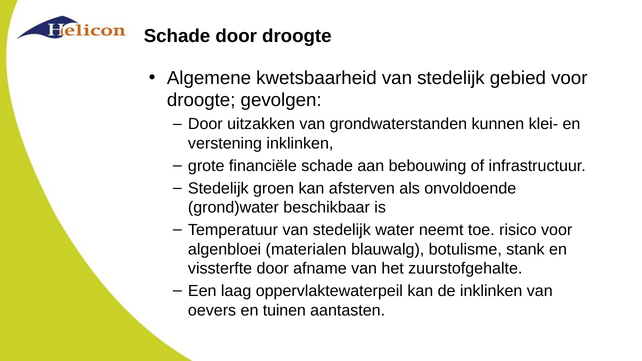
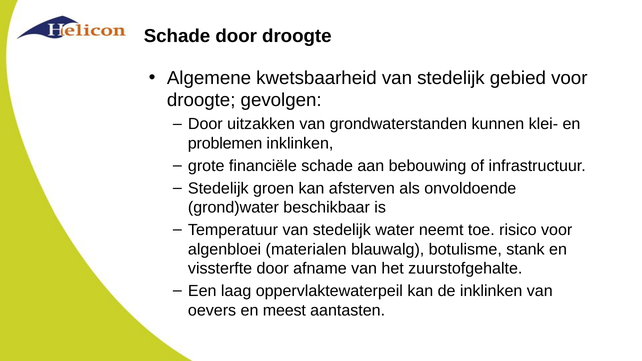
verstening: verstening -> problemen
tuinen: tuinen -> meest
